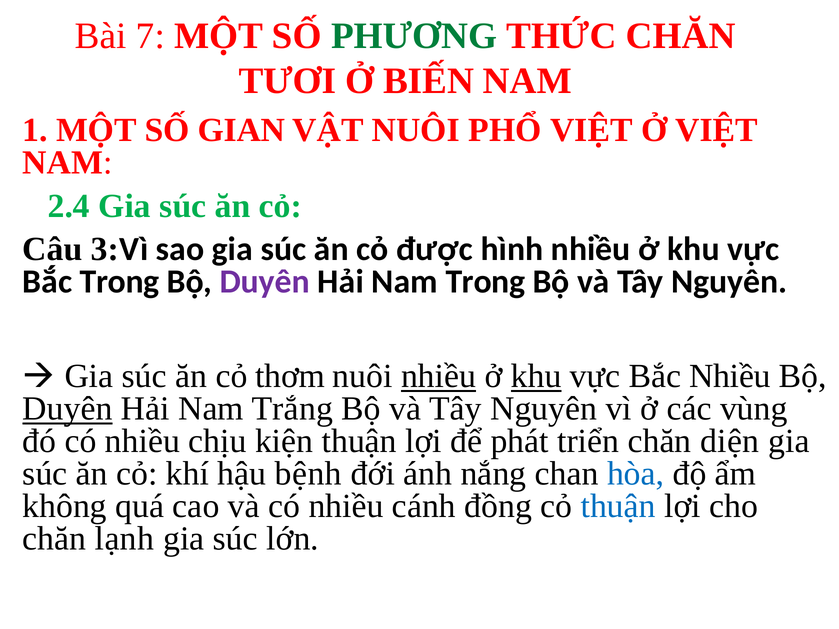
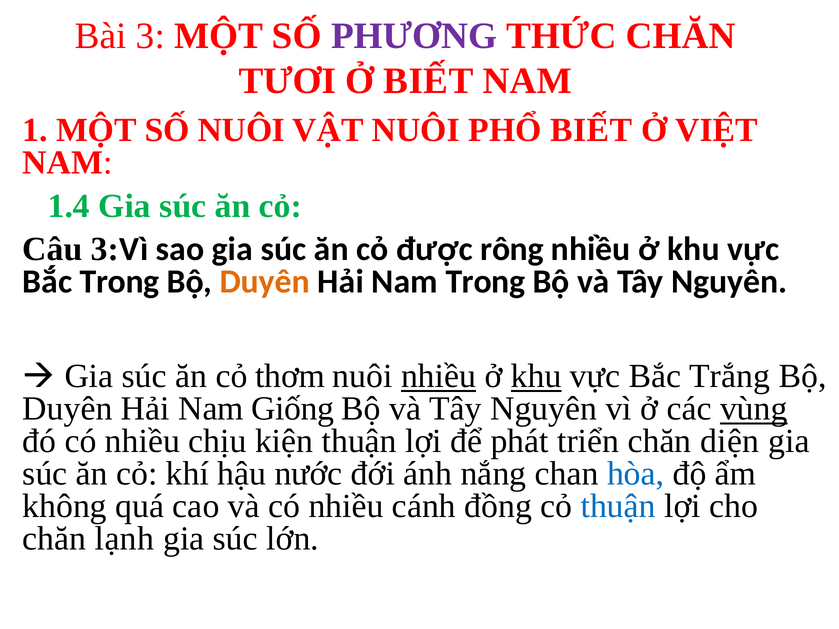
7: 7 -> 3
PHƯƠNG colour: green -> purple
Ở BIẾN: BIẾN -> BIẾT
SỐ GIAN: GIAN -> NUÔI
PHỔ VIỆT: VIỆT -> BIẾT
2.4: 2.4 -> 1.4
hình: hình -> rông
Duyên at (265, 282) colour: purple -> orange
Bắc Nhiều: Nhiều -> Trắng
Duyên at (67, 409) underline: present -> none
Trắng: Trắng -> Giống
vùng underline: none -> present
bệnh: bệnh -> nước
